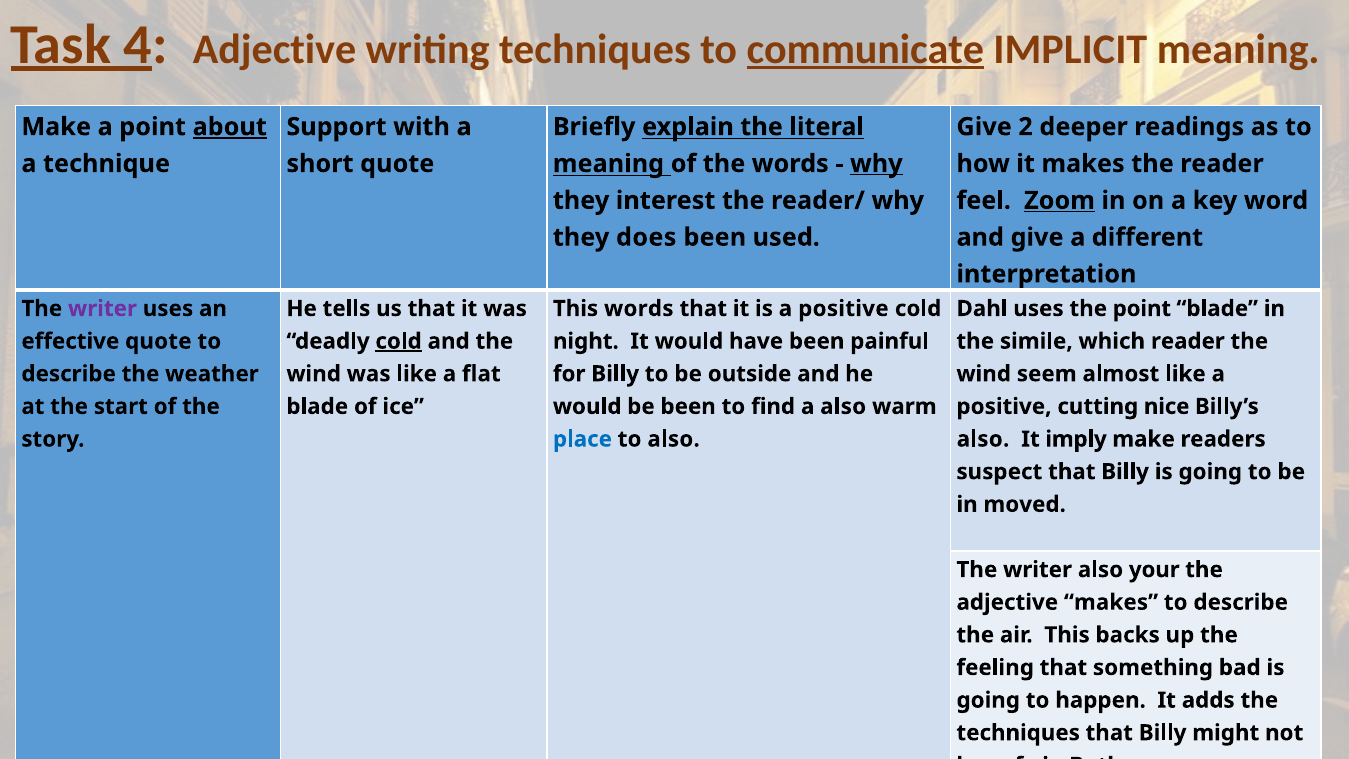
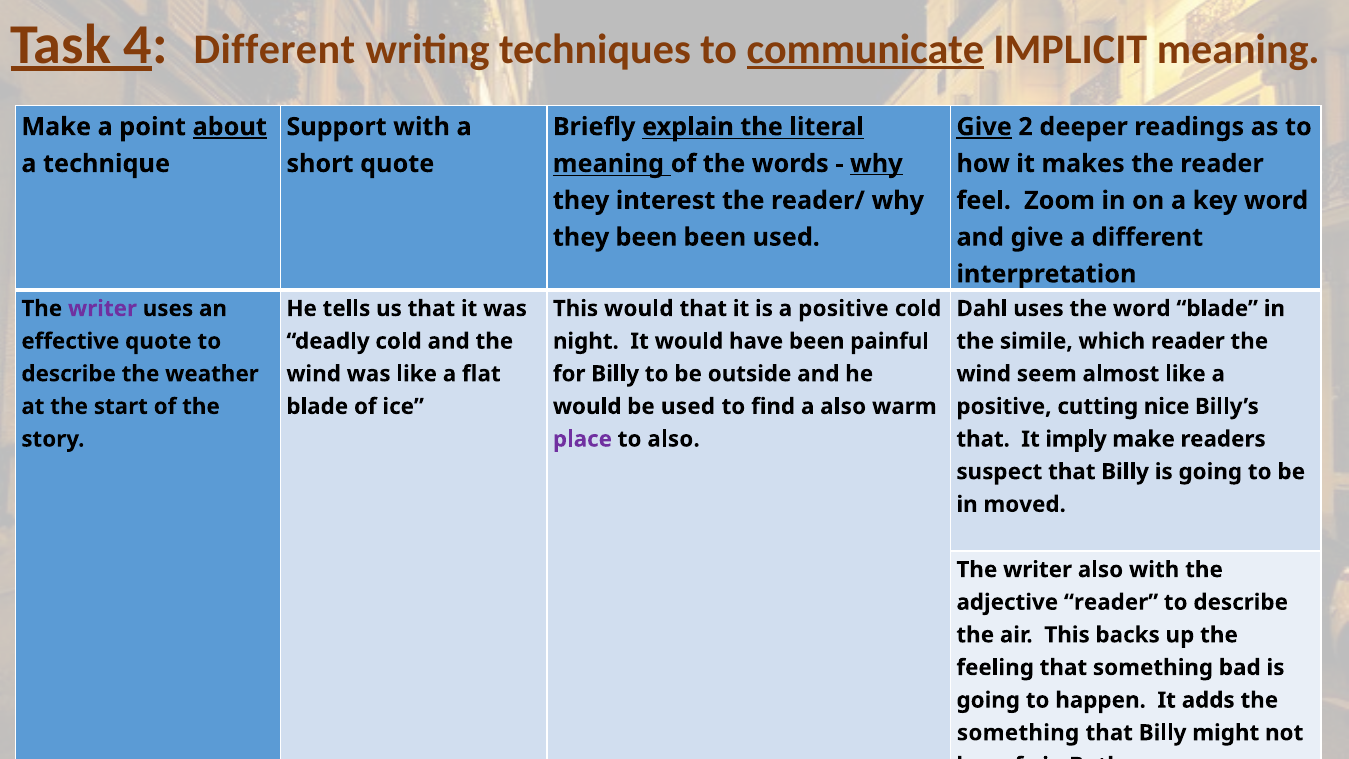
4 Adjective: Adjective -> Different
Give at (984, 127) underline: none -> present
Zoom underline: present -> none
they does: does -> been
This words: words -> would
the point: point -> word
cold at (399, 341) underline: present -> none
be been: been -> used
place colour: blue -> purple
also at (983, 439): also -> that
also your: your -> with
adjective makes: makes -> reader
techniques at (1018, 733): techniques -> something
